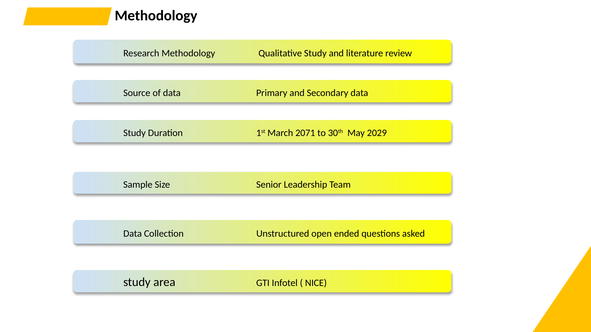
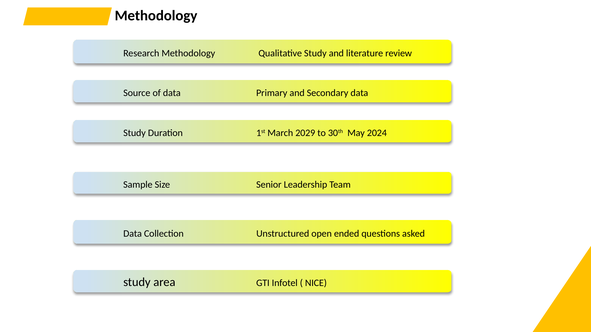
2071: 2071 -> 2029
2029: 2029 -> 2024
